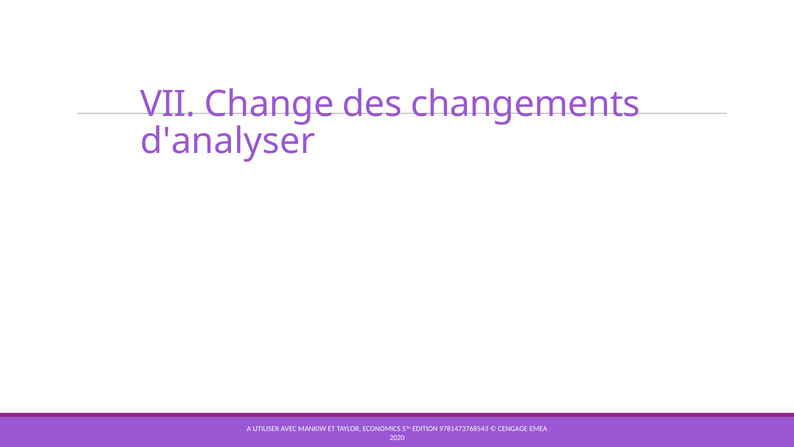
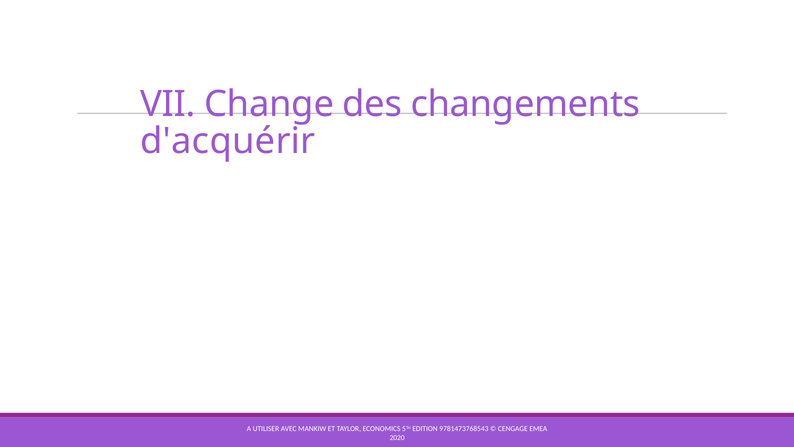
d'analyser: d'analyser -> d'acquérir
